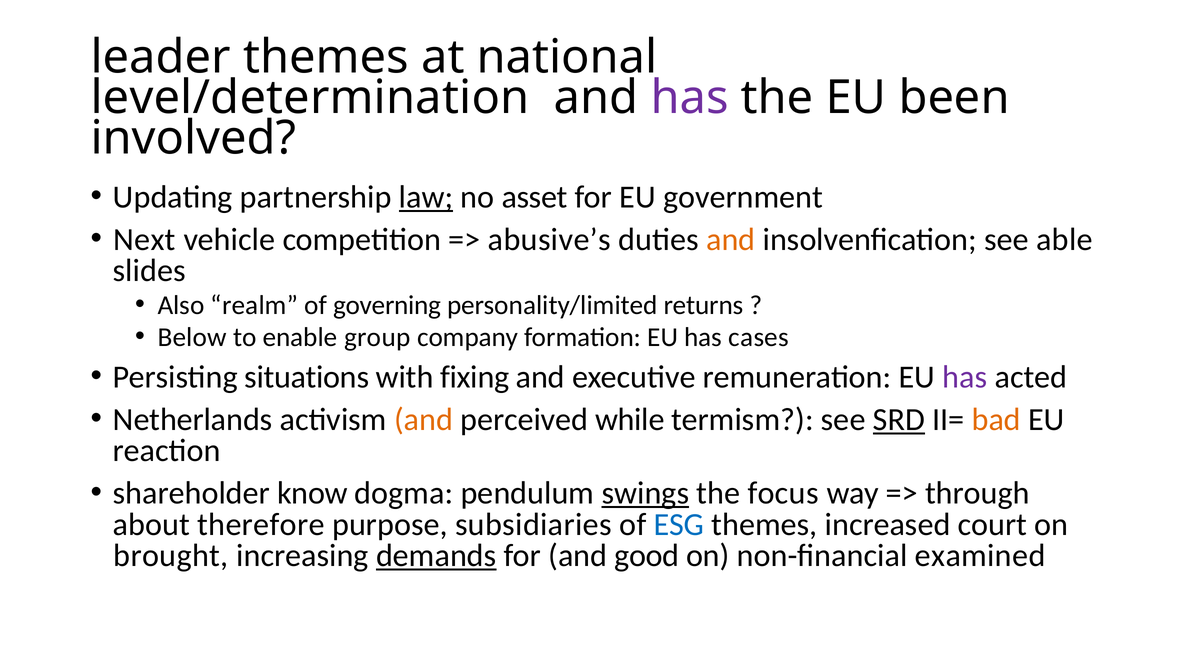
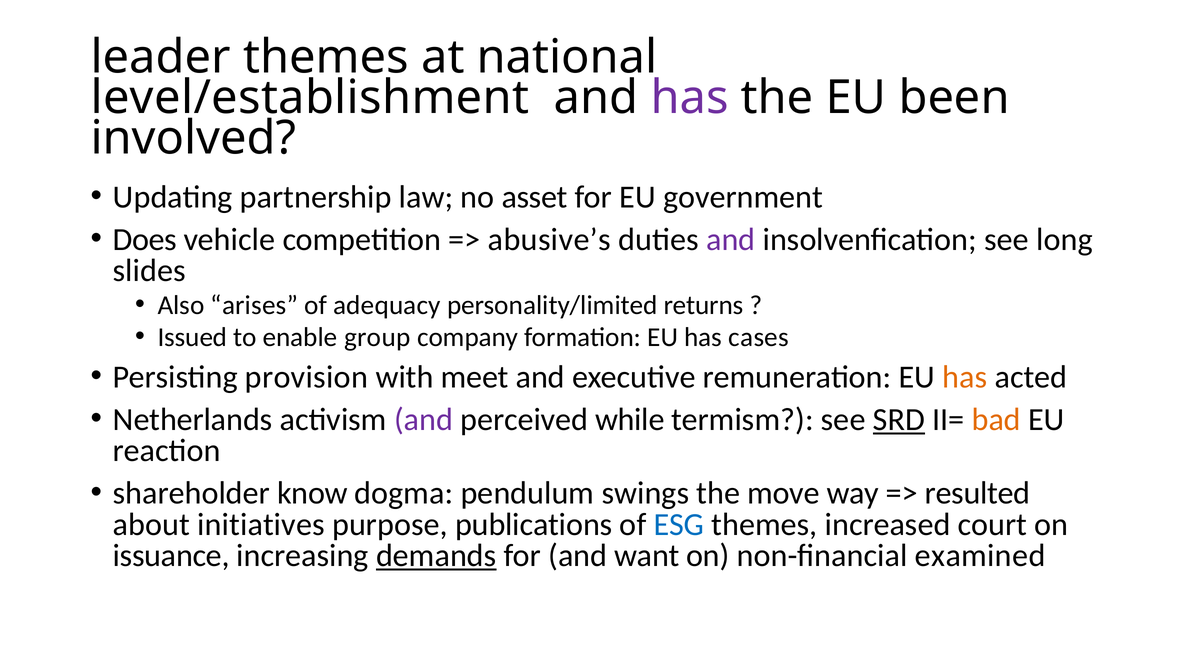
level/determination: level/determination -> level/establishment
law underline: present -> none
Next: Next -> Does
and at (731, 239) colour: orange -> purple
able: able -> long
realm: realm -> arises
governing: governing -> adequacy
Below: Below -> Issued
situations: situations -> provision
fixing: fixing -> meet
has at (965, 377) colour: purple -> orange
and at (423, 419) colour: orange -> purple
swings underline: present -> none
focus: focus -> move
through: through -> resulted
therefore: therefore -> initiatives
subsidiaries: subsidiaries -> publications
brought: brought -> issuance
good: good -> want
